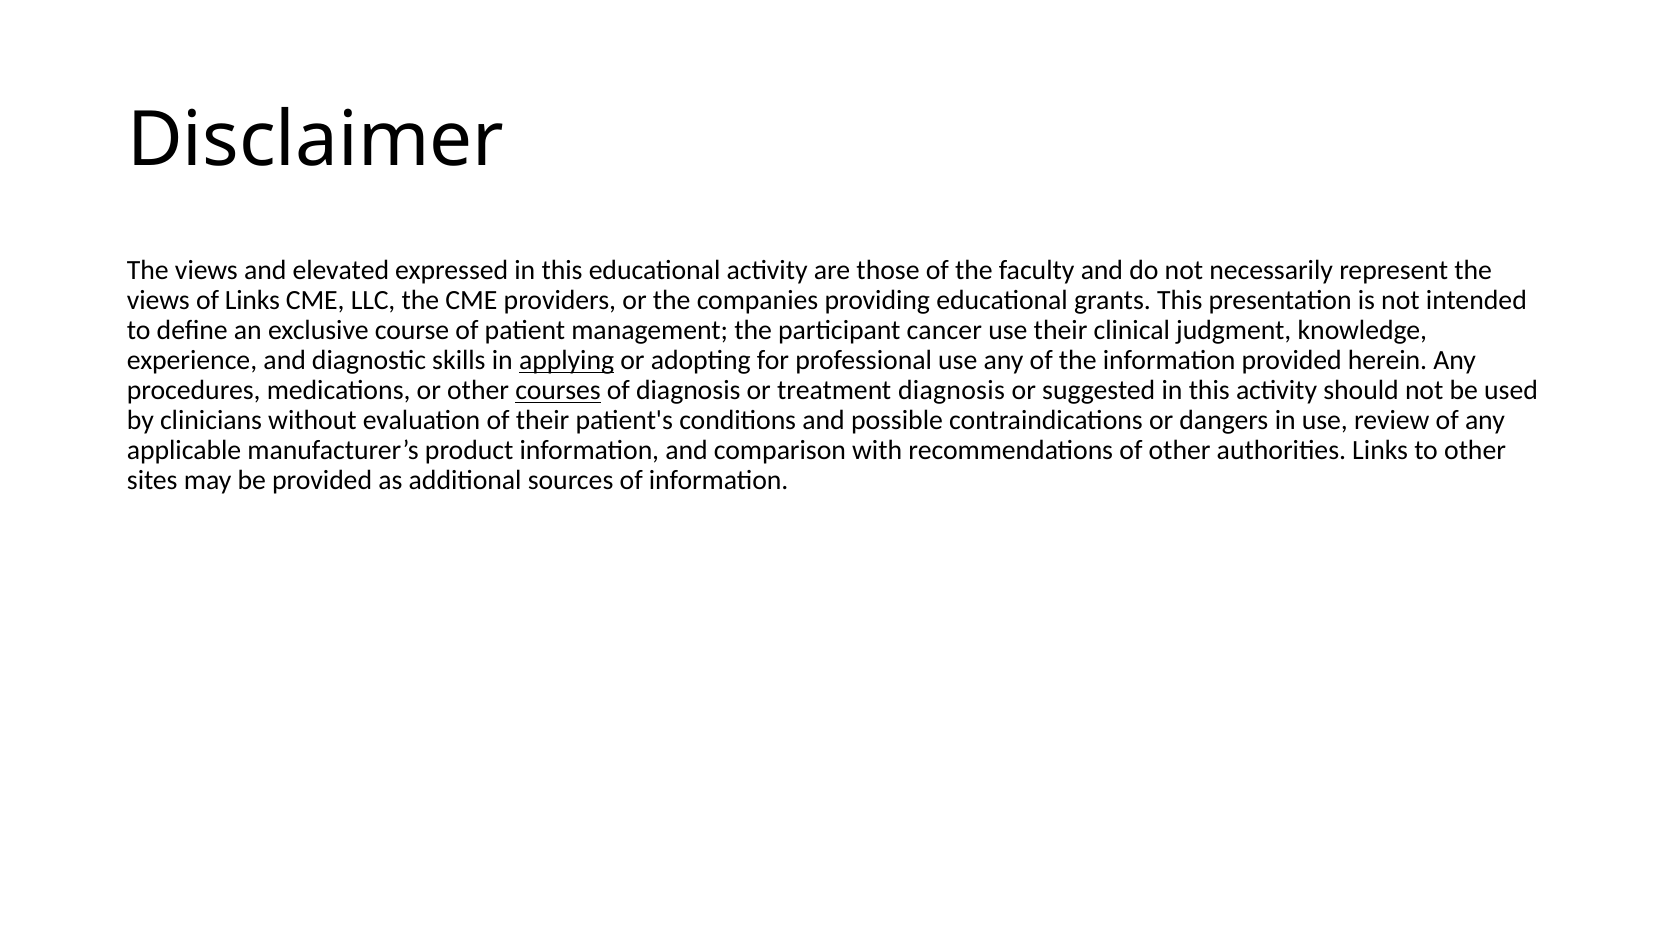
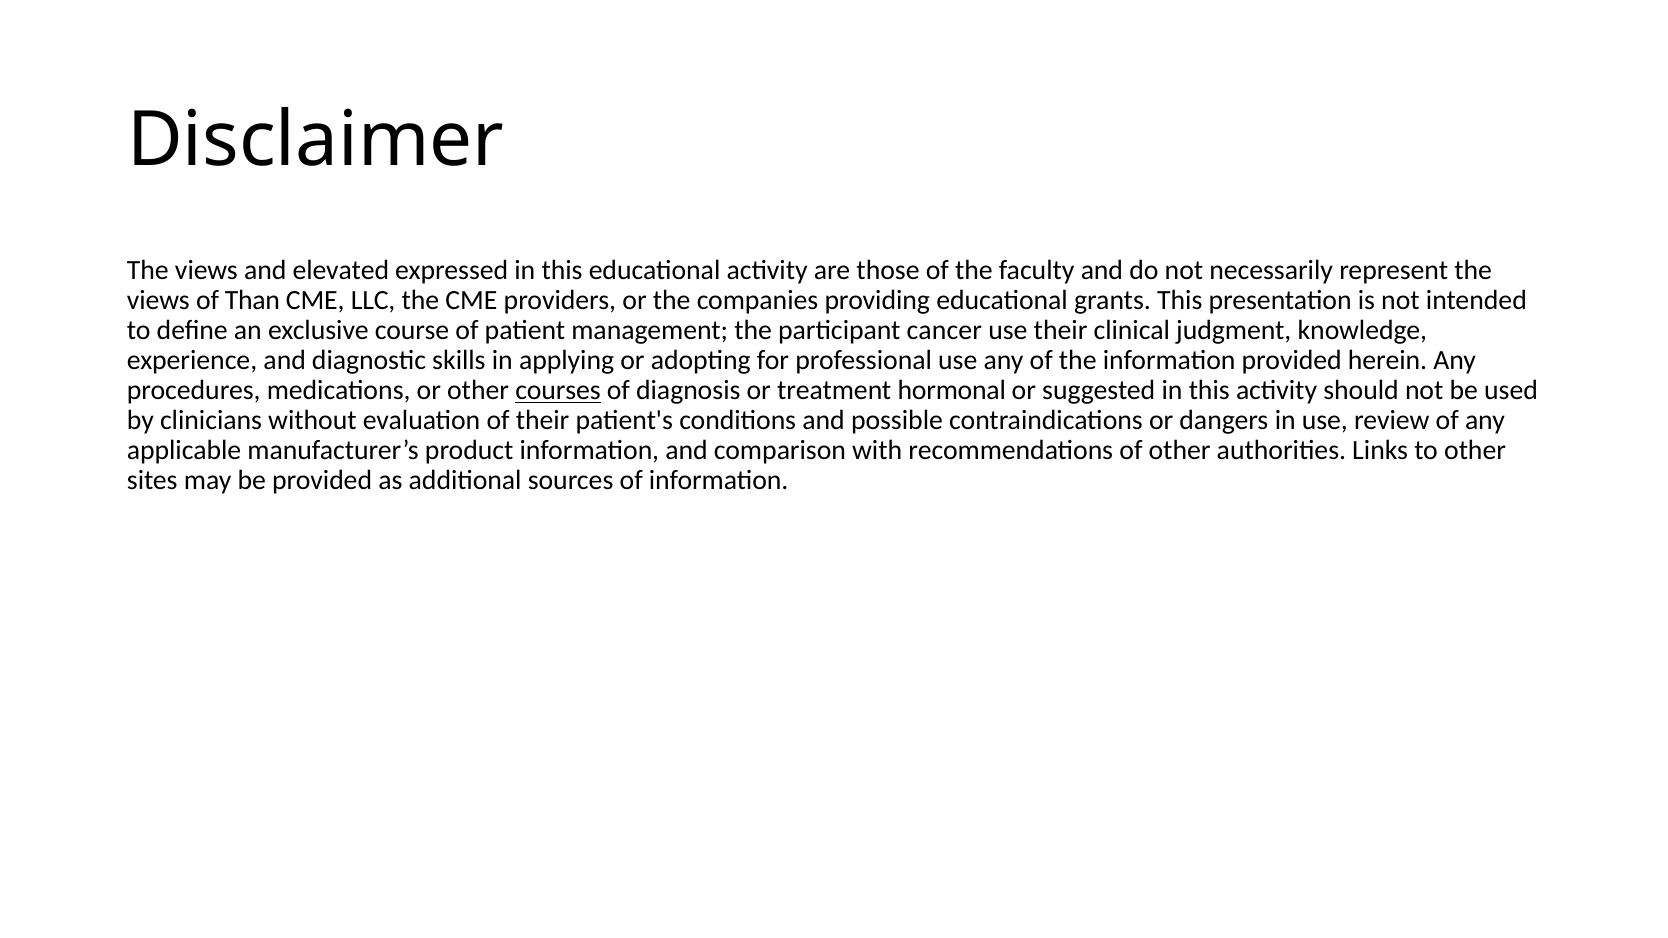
of Links: Links -> Than
applying underline: present -> none
treatment diagnosis: diagnosis -> hormonal
